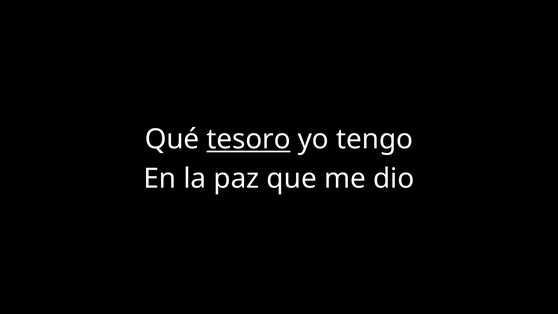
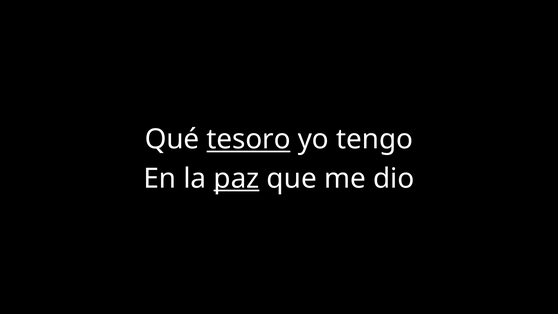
paz underline: none -> present
